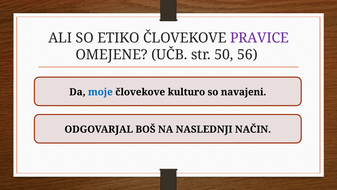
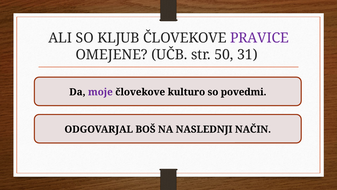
ETIKO: ETIKO -> KLJUB
56: 56 -> 31
moje colour: blue -> purple
navajeni: navajeni -> povedmi
